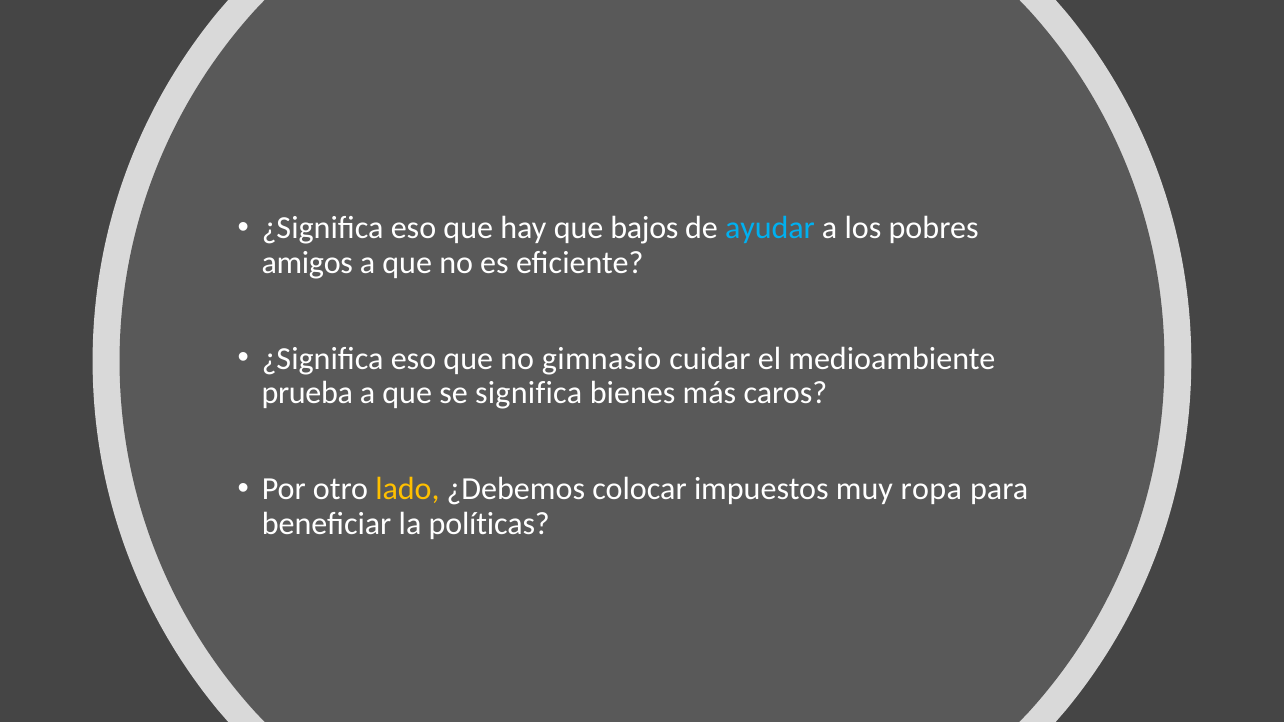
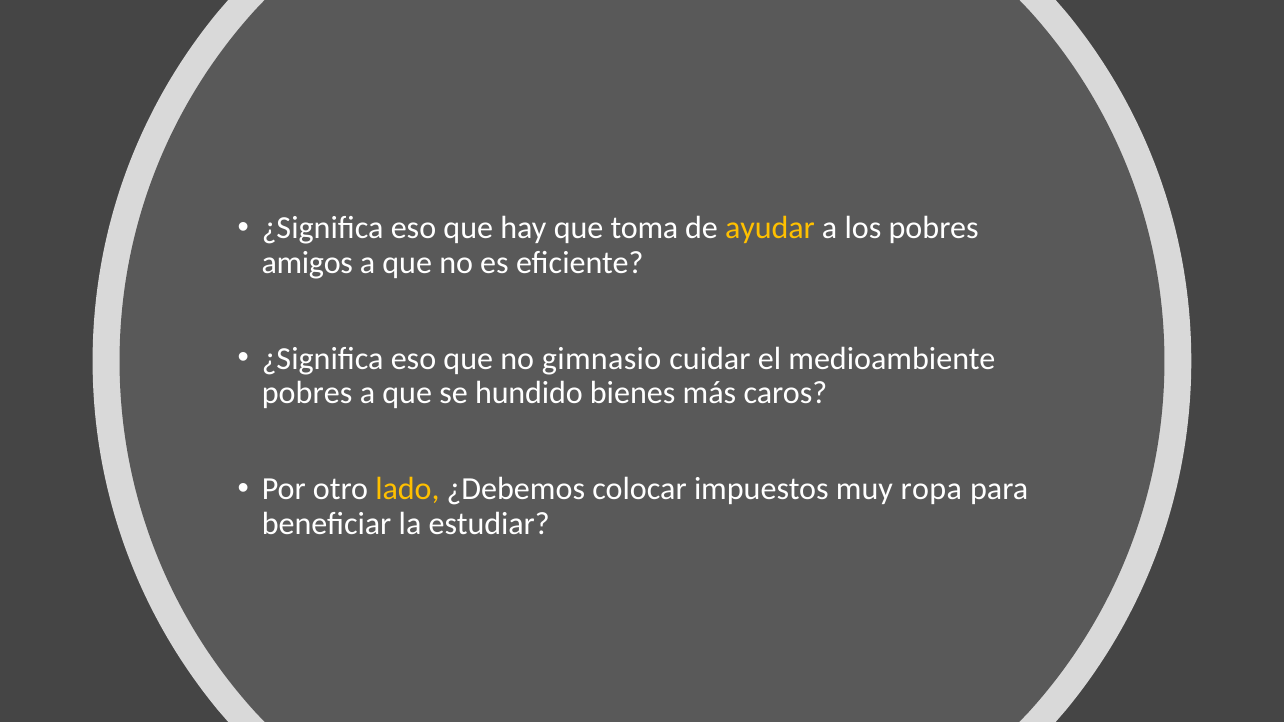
bajos: bajos -> toma
ayudar colour: light blue -> yellow
prueba at (307, 393): prueba -> pobres
significa: significa -> hundido
políticas: políticas -> estudiar
